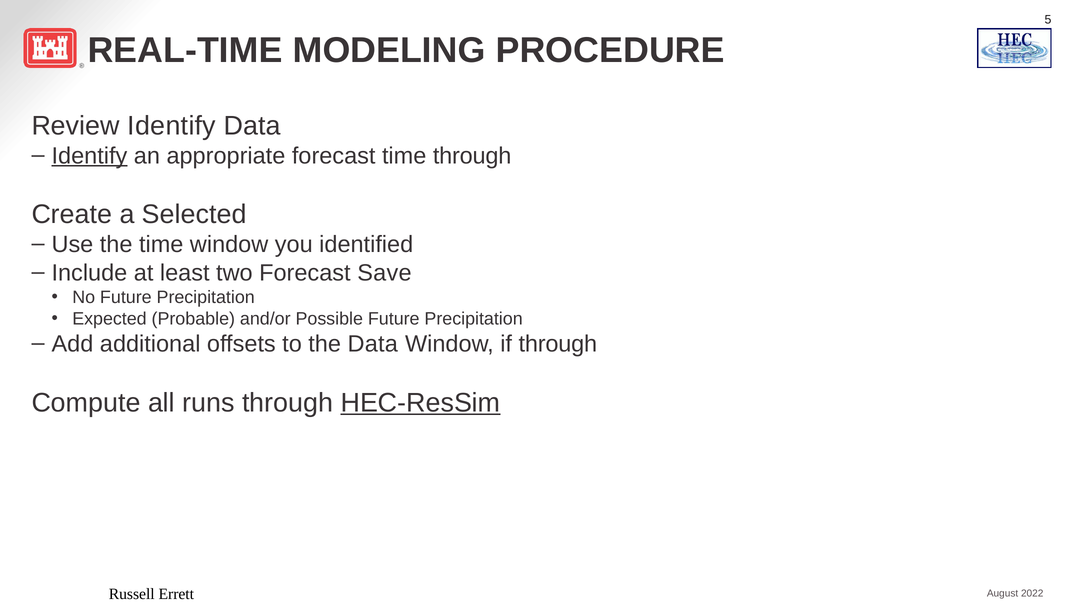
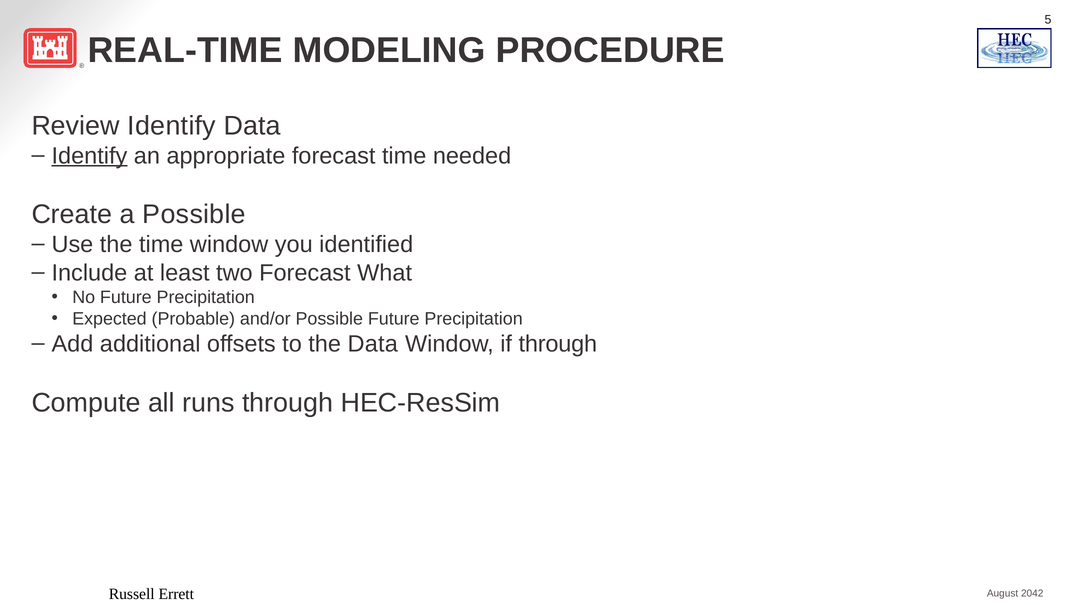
time through: through -> needed
a Selected: Selected -> Possible
Save: Save -> What
HEC-ResSim underline: present -> none
2022: 2022 -> 2042
